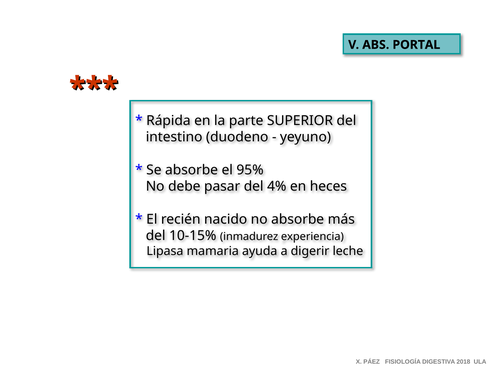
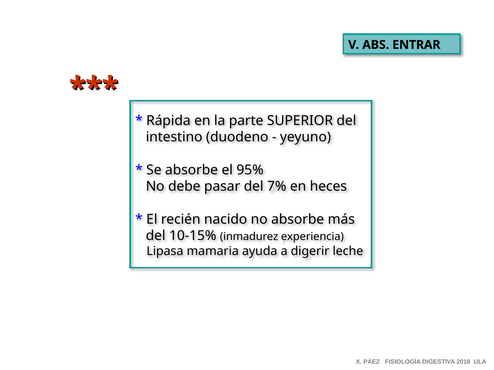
PORTAL: PORTAL -> ENTRAR
4%: 4% -> 7%
